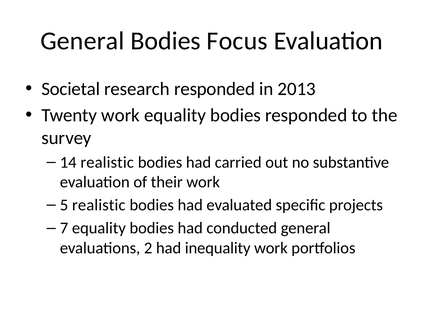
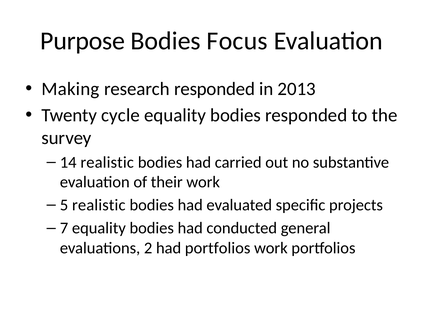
General at (82, 41): General -> Purpose
Societal: Societal -> Making
Twenty work: work -> cycle
had inequality: inequality -> portfolios
